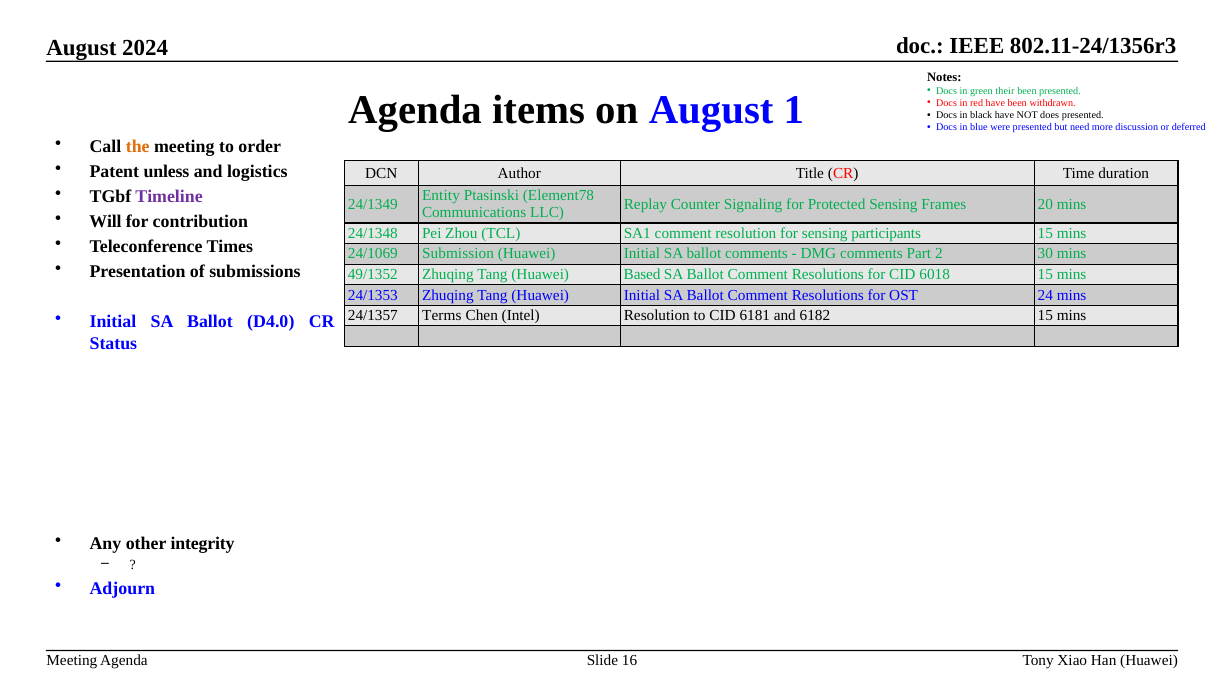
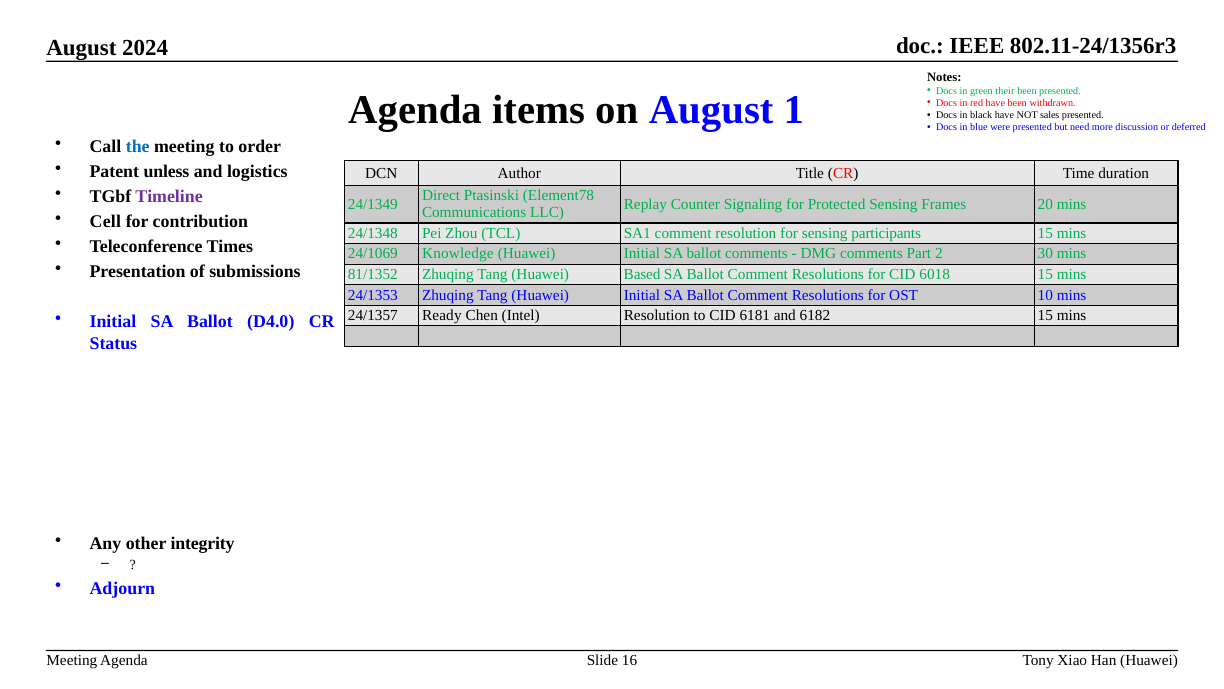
does: does -> sales
the colour: orange -> blue
Entity: Entity -> Direct
Will: Will -> Cell
Submission: Submission -> Knowledge
49/1352: 49/1352 -> 81/1352
24: 24 -> 10
Terms: Terms -> Ready
